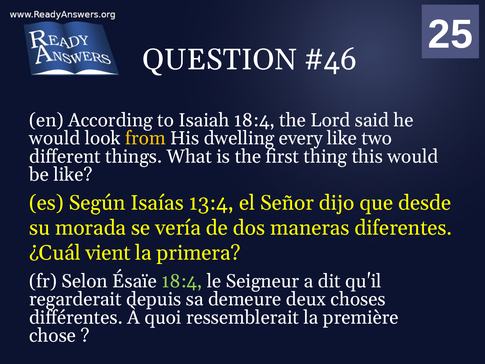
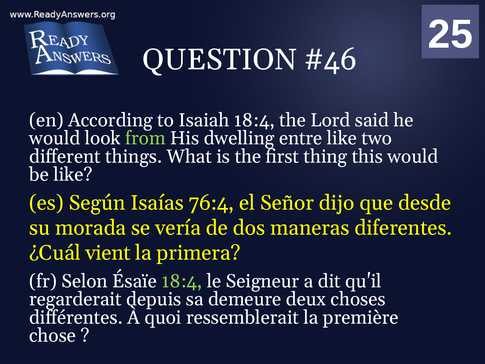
from colour: yellow -> light green
every: every -> entre
13:4: 13:4 -> 76:4
